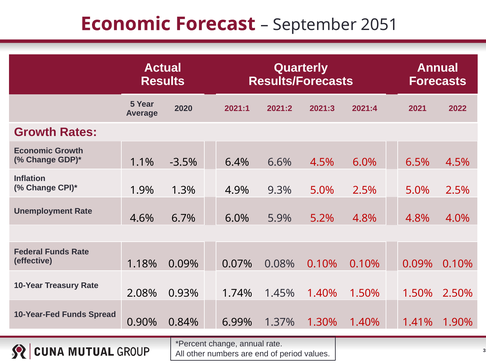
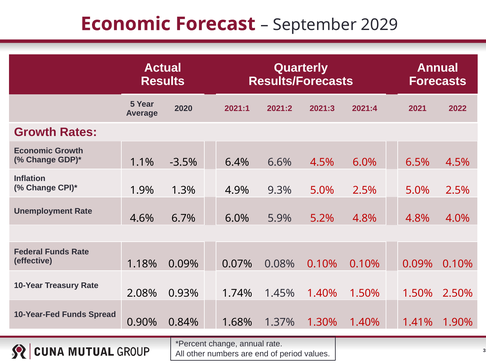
2051: 2051 -> 2029
6.99%: 6.99% -> 1.68%
